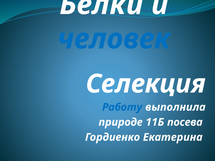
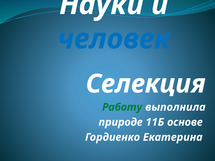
Белки: Белки -> Науки
Работу colour: blue -> green
посева: посева -> основе
